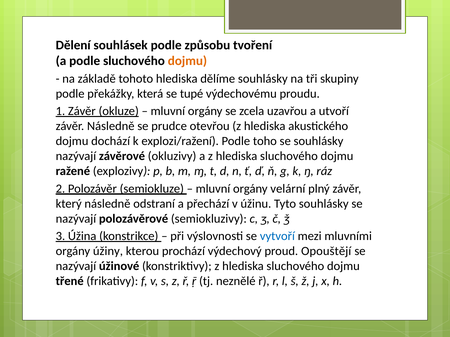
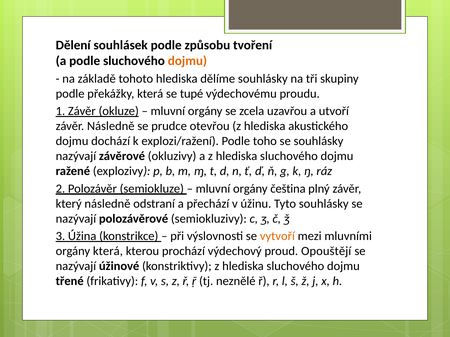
velární: velární -> čeština
vytvoří colour: blue -> orange
orgány úžiny: úžiny -> která
